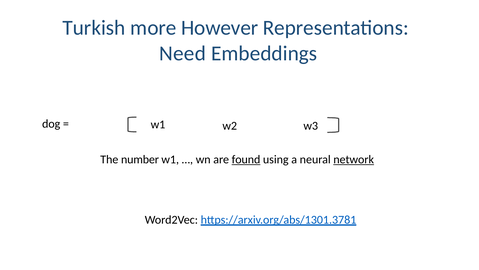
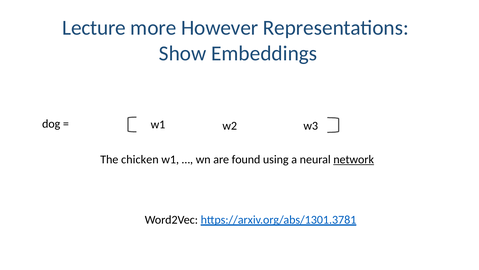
Turkish: Turkish -> Lecture
Need: Need -> Show
number: number -> chicken
found underline: present -> none
